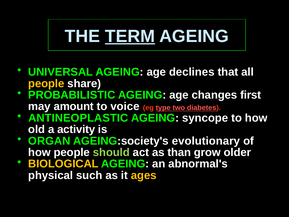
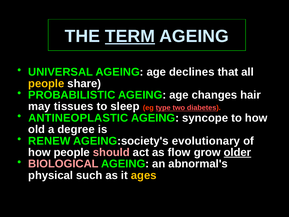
first: first -> hair
amount: amount -> tissues
voice: voice -> sleep
activity: activity -> degree
ORGAN: ORGAN -> RENEW
should colour: light green -> pink
than: than -> flow
older underline: none -> present
BIOLOGICAL colour: yellow -> pink
